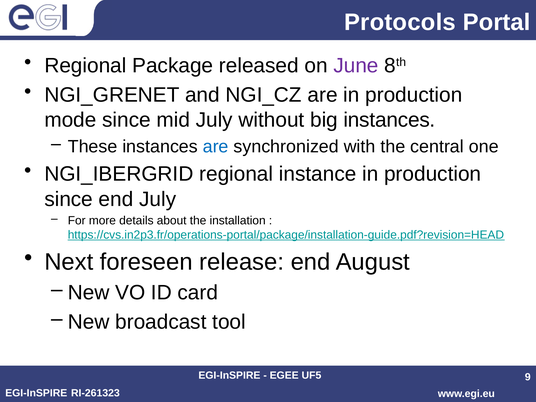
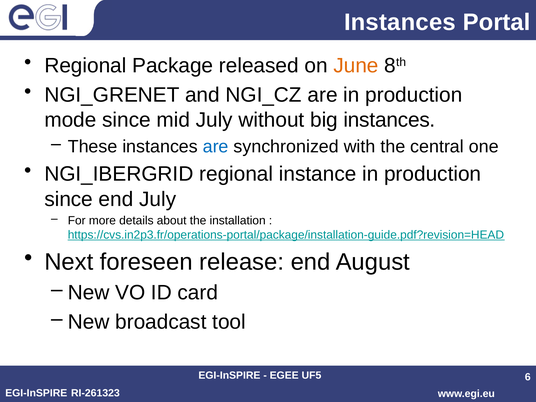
Protocols at (400, 22): Protocols -> Instances
June colour: purple -> orange
9: 9 -> 6
